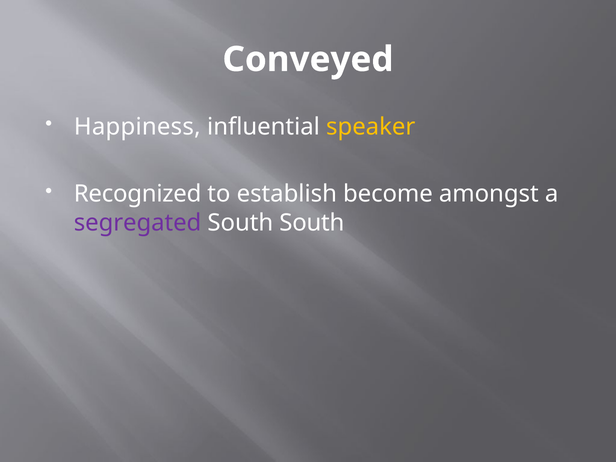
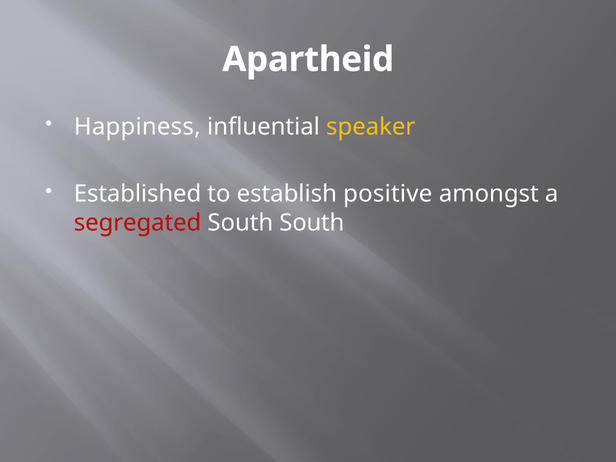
Conveyed: Conveyed -> Apartheid
Recognized: Recognized -> Established
become: become -> positive
segregated colour: purple -> red
